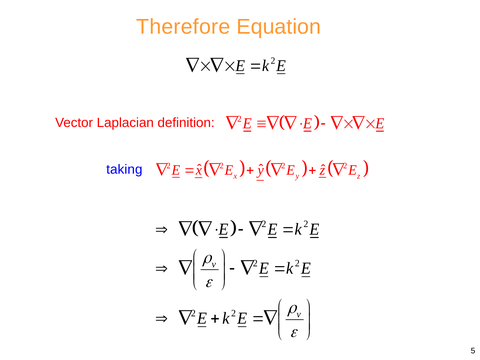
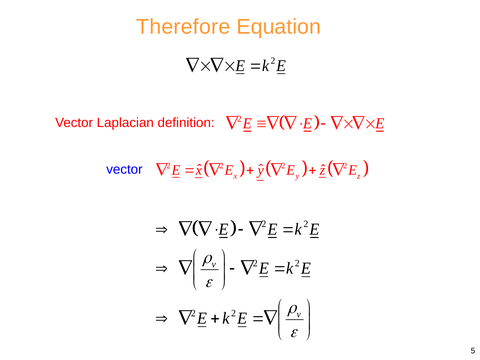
taking at (124, 169): taking -> vector
